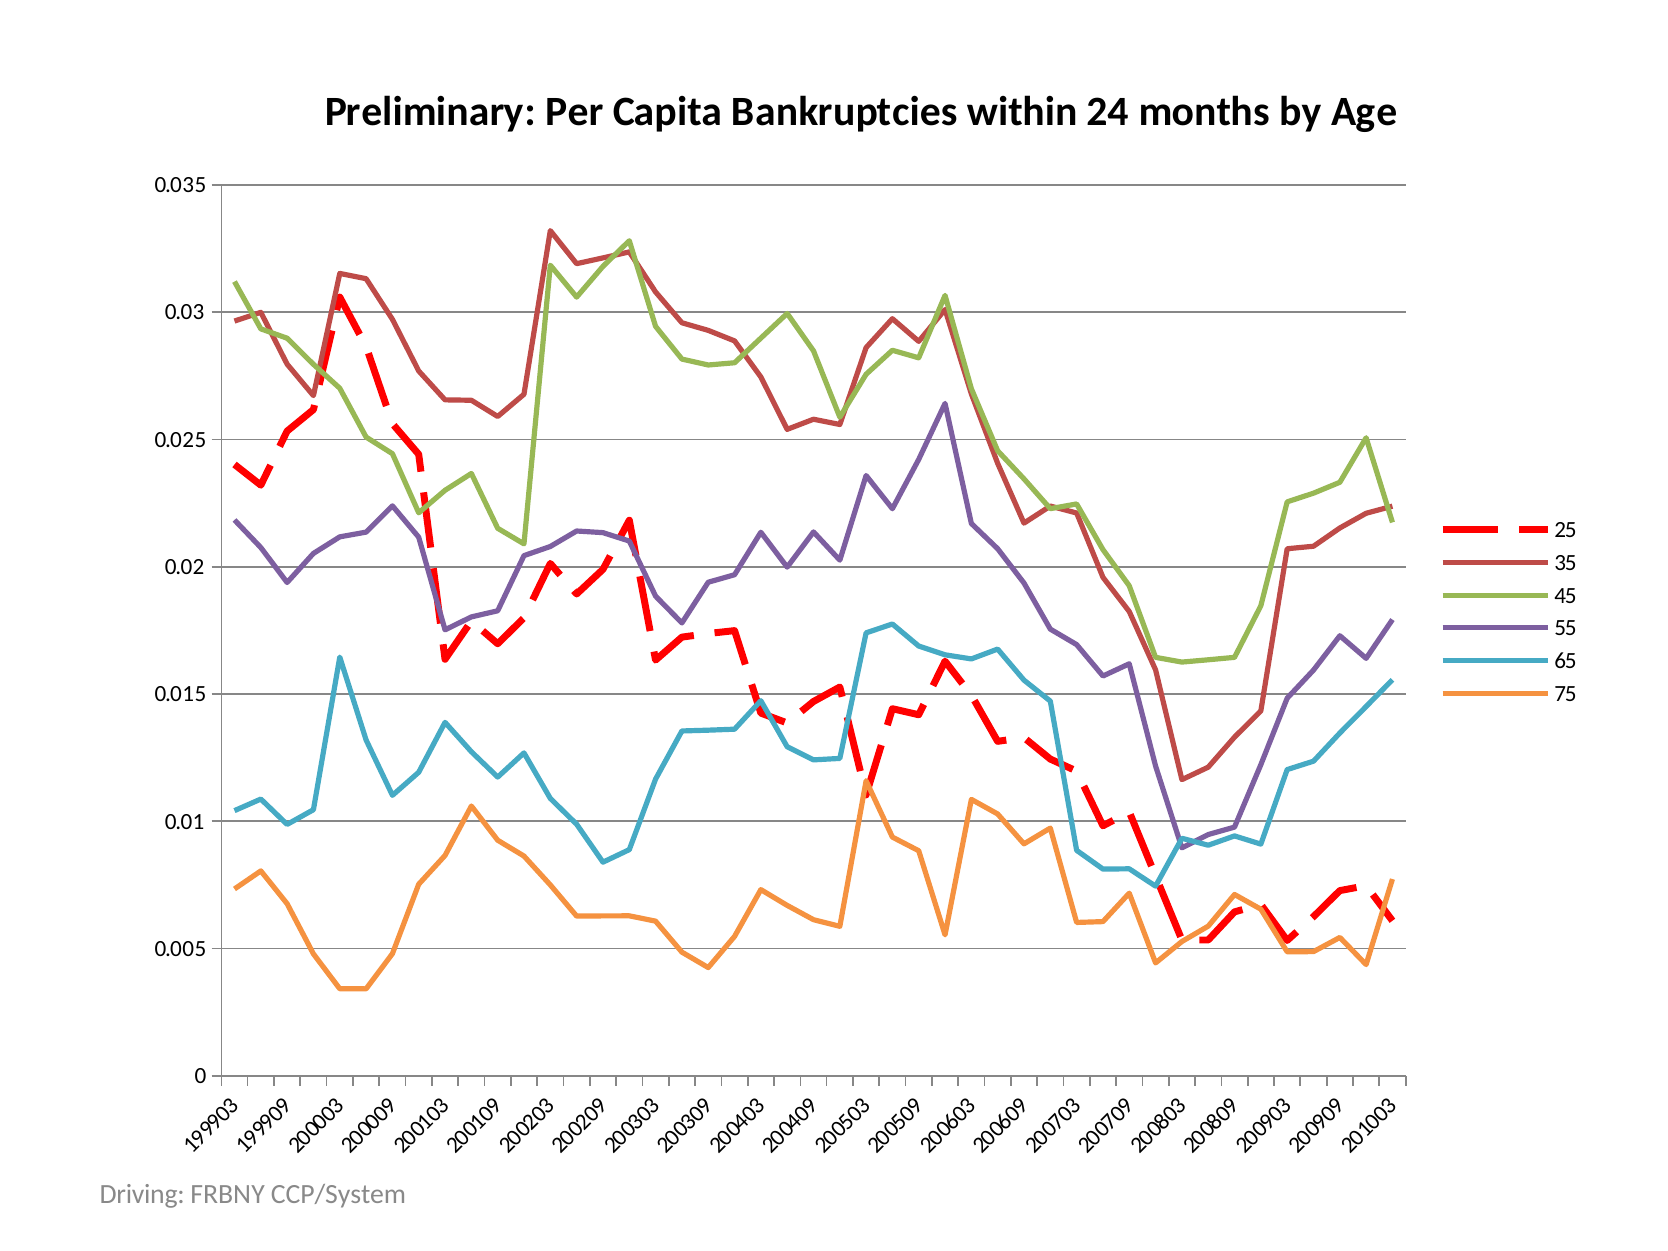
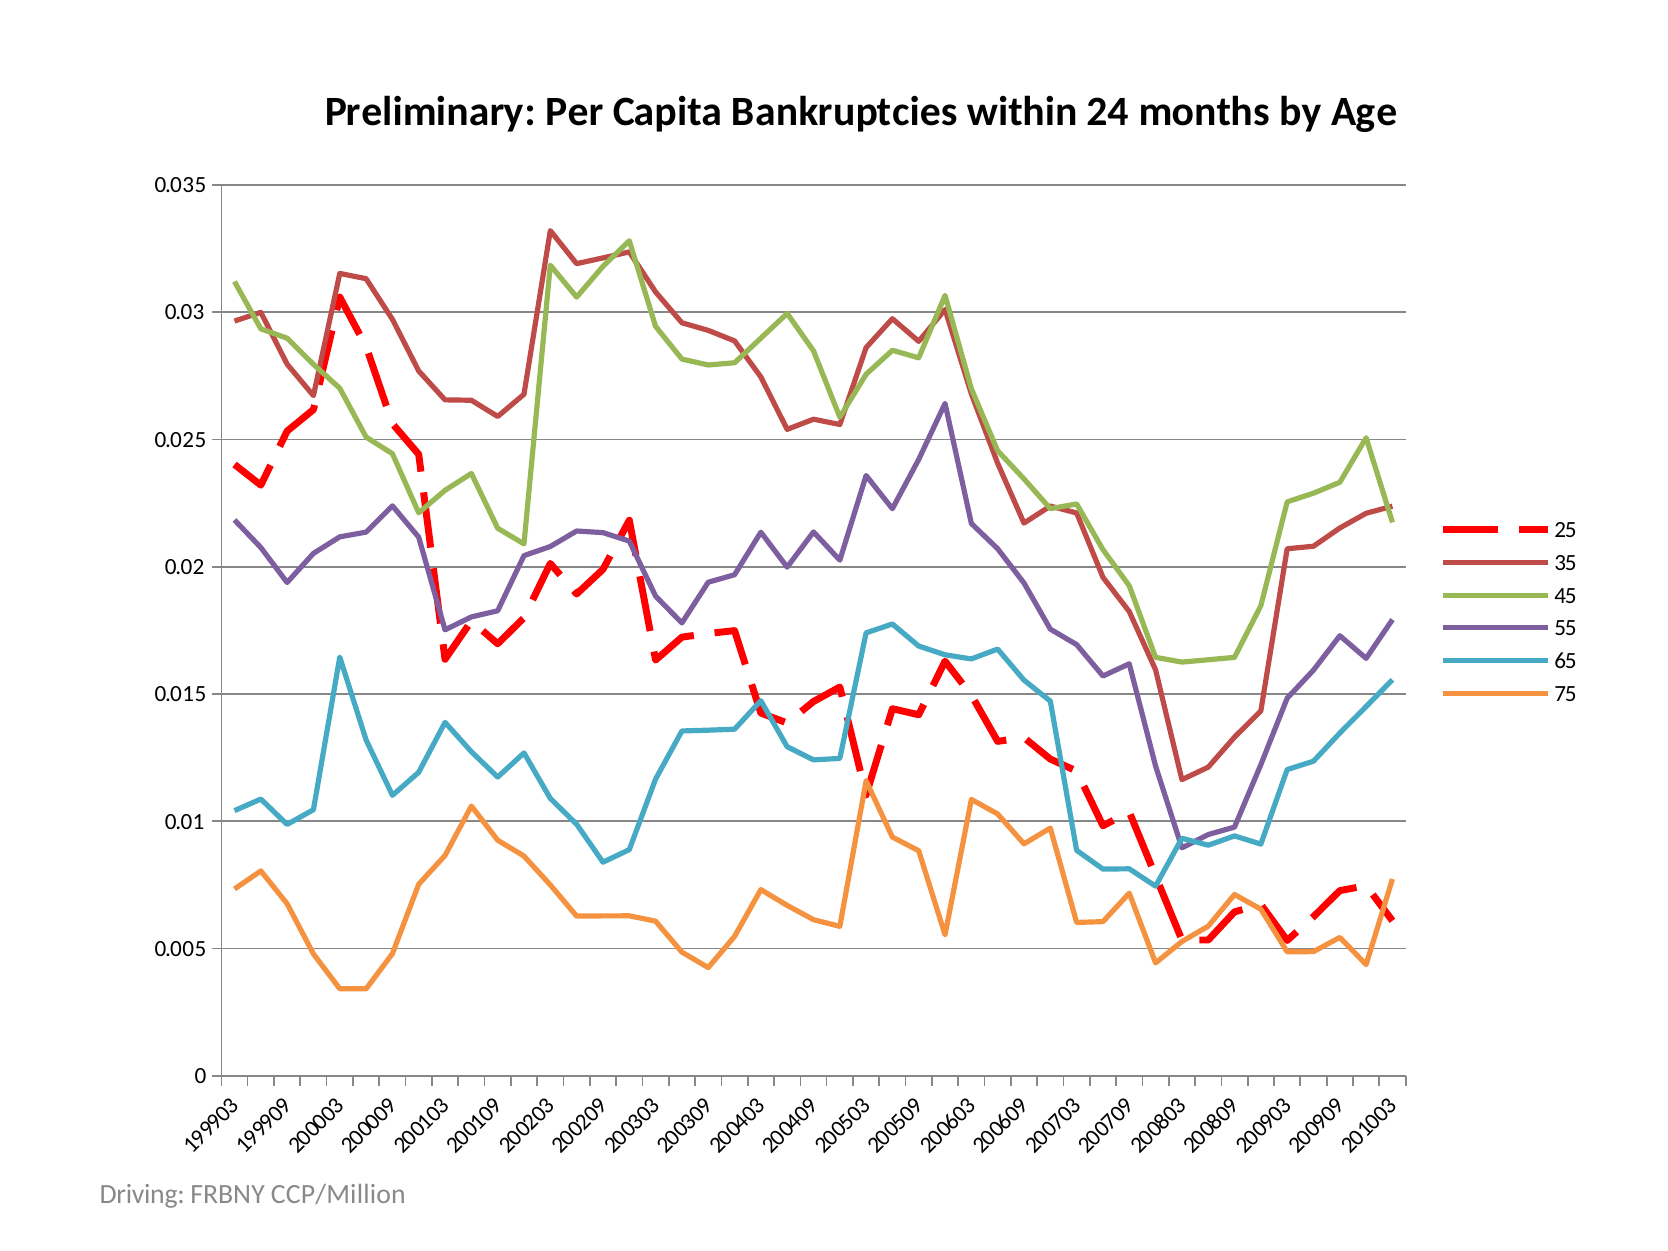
CCP/System: CCP/System -> CCP/Million
